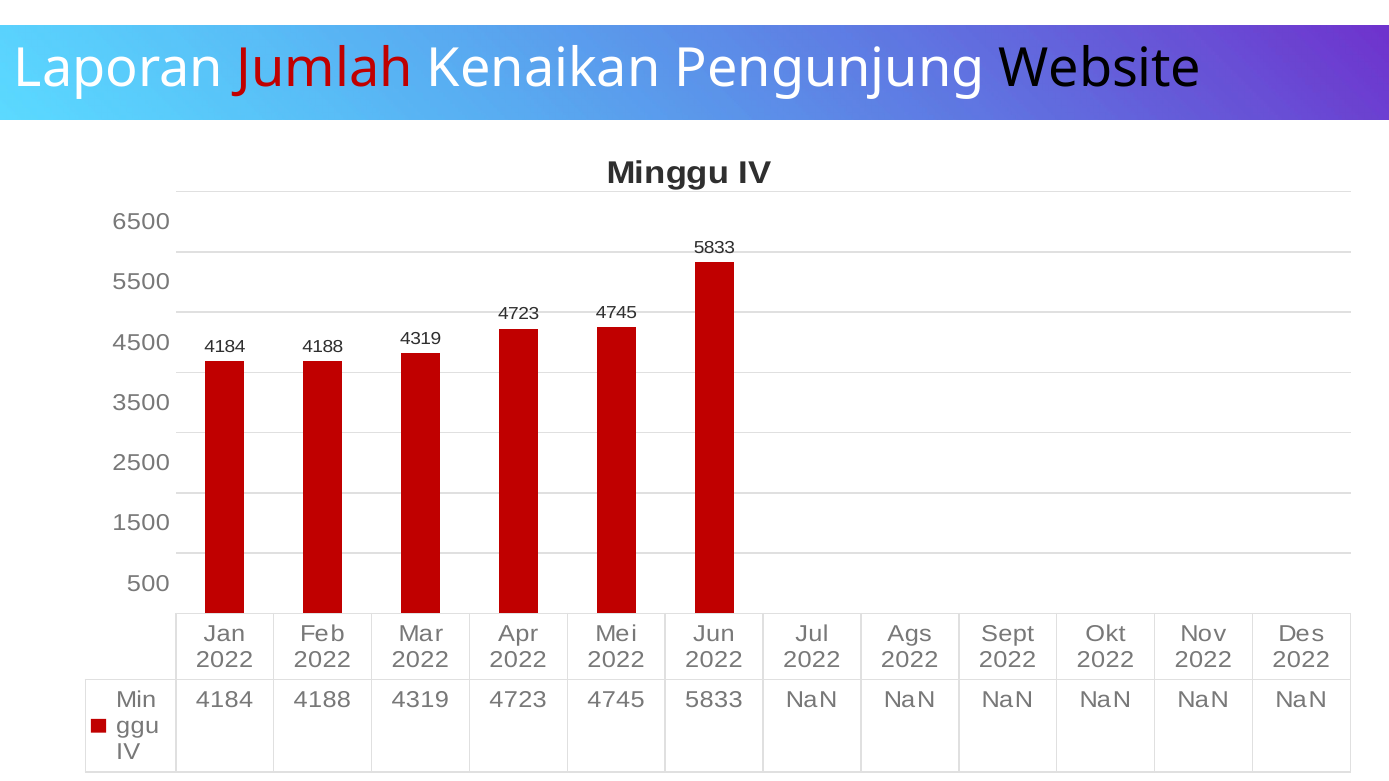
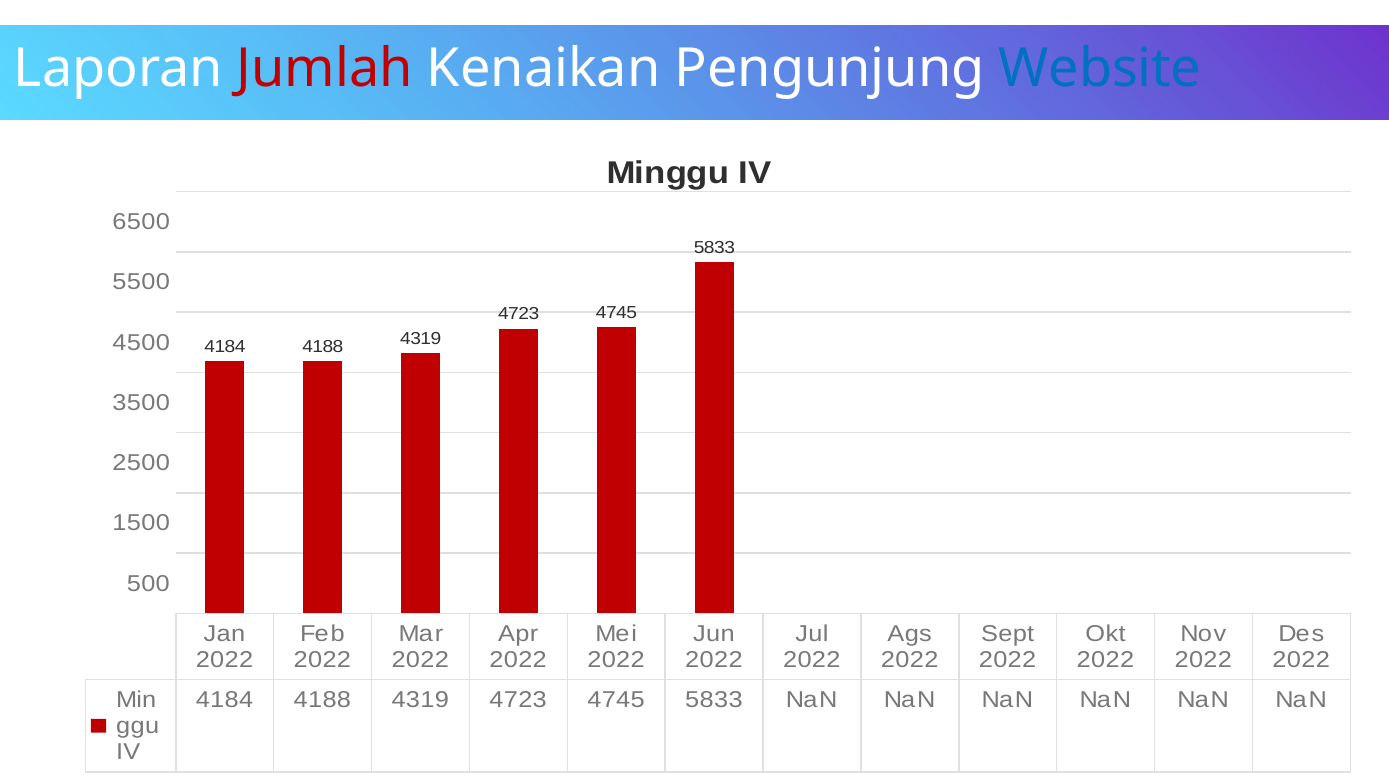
Website colour: black -> blue
